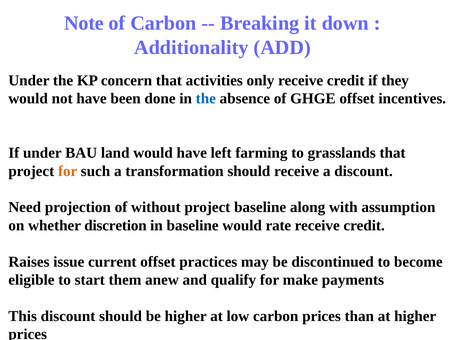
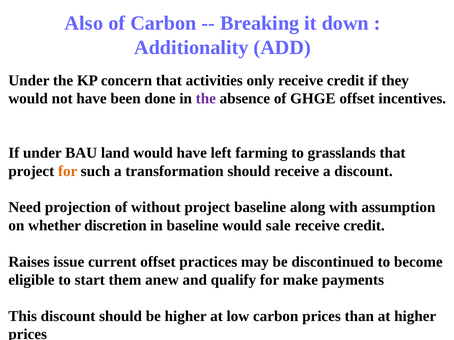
Note: Note -> Also
the at (206, 99) colour: blue -> purple
rate: rate -> sale
